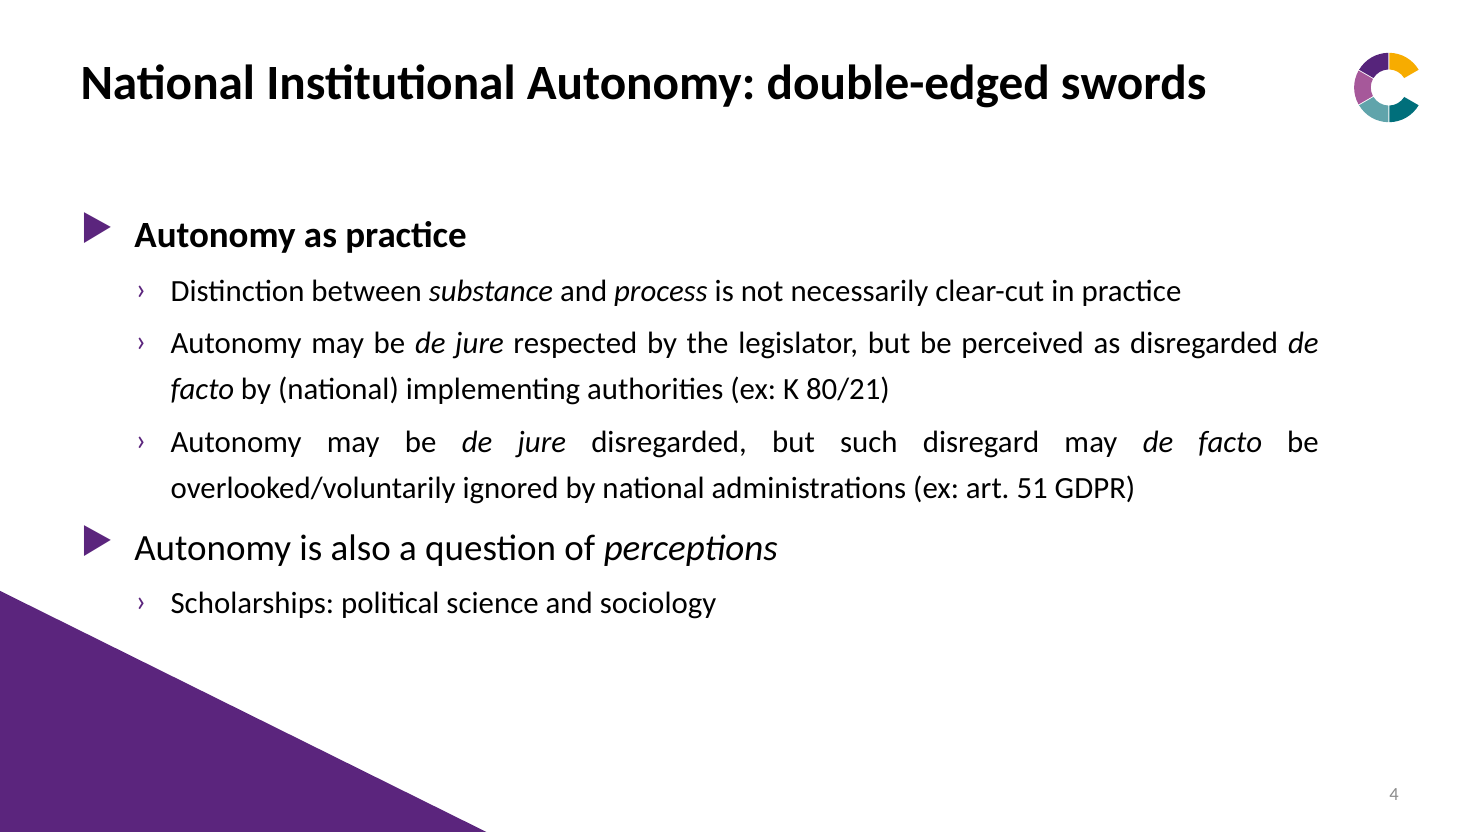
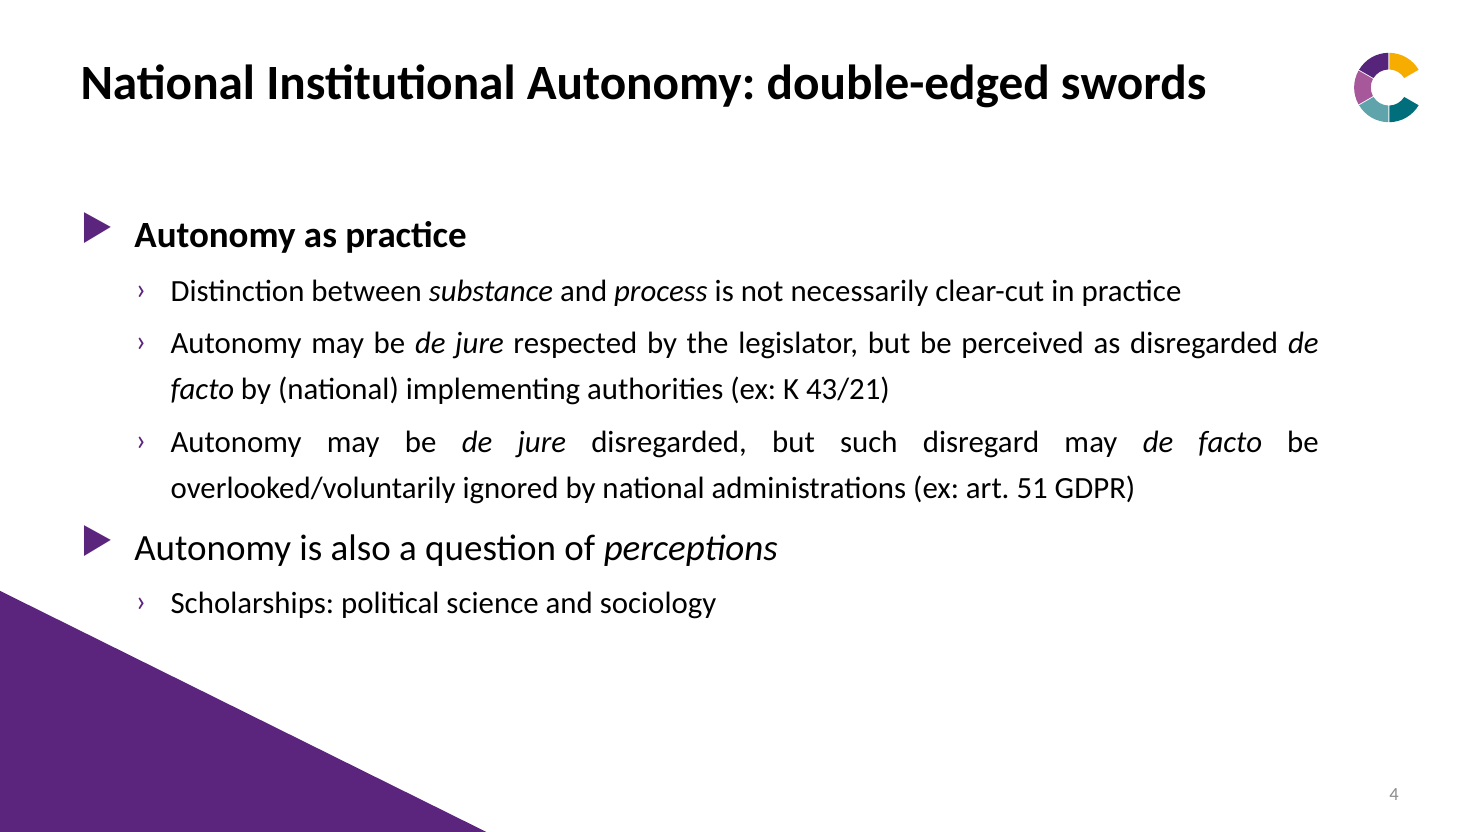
80/21: 80/21 -> 43/21
